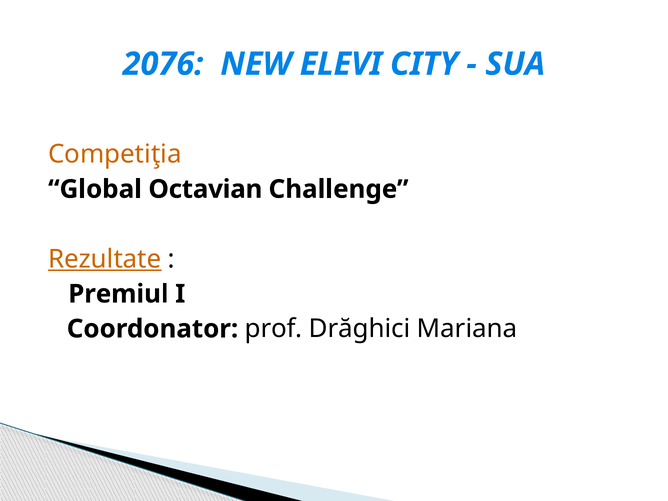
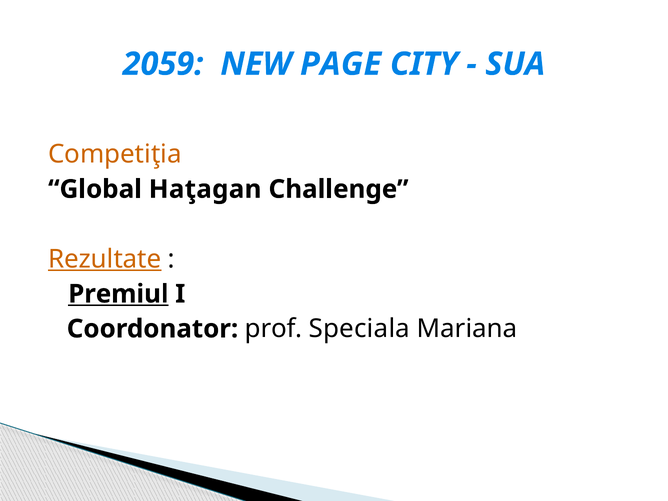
2076: 2076 -> 2059
ELEVI: ELEVI -> PAGE
Octavian: Octavian -> Haţagan
Premiul underline: none -> present
Drăghici: Drăghici -> Speciala
